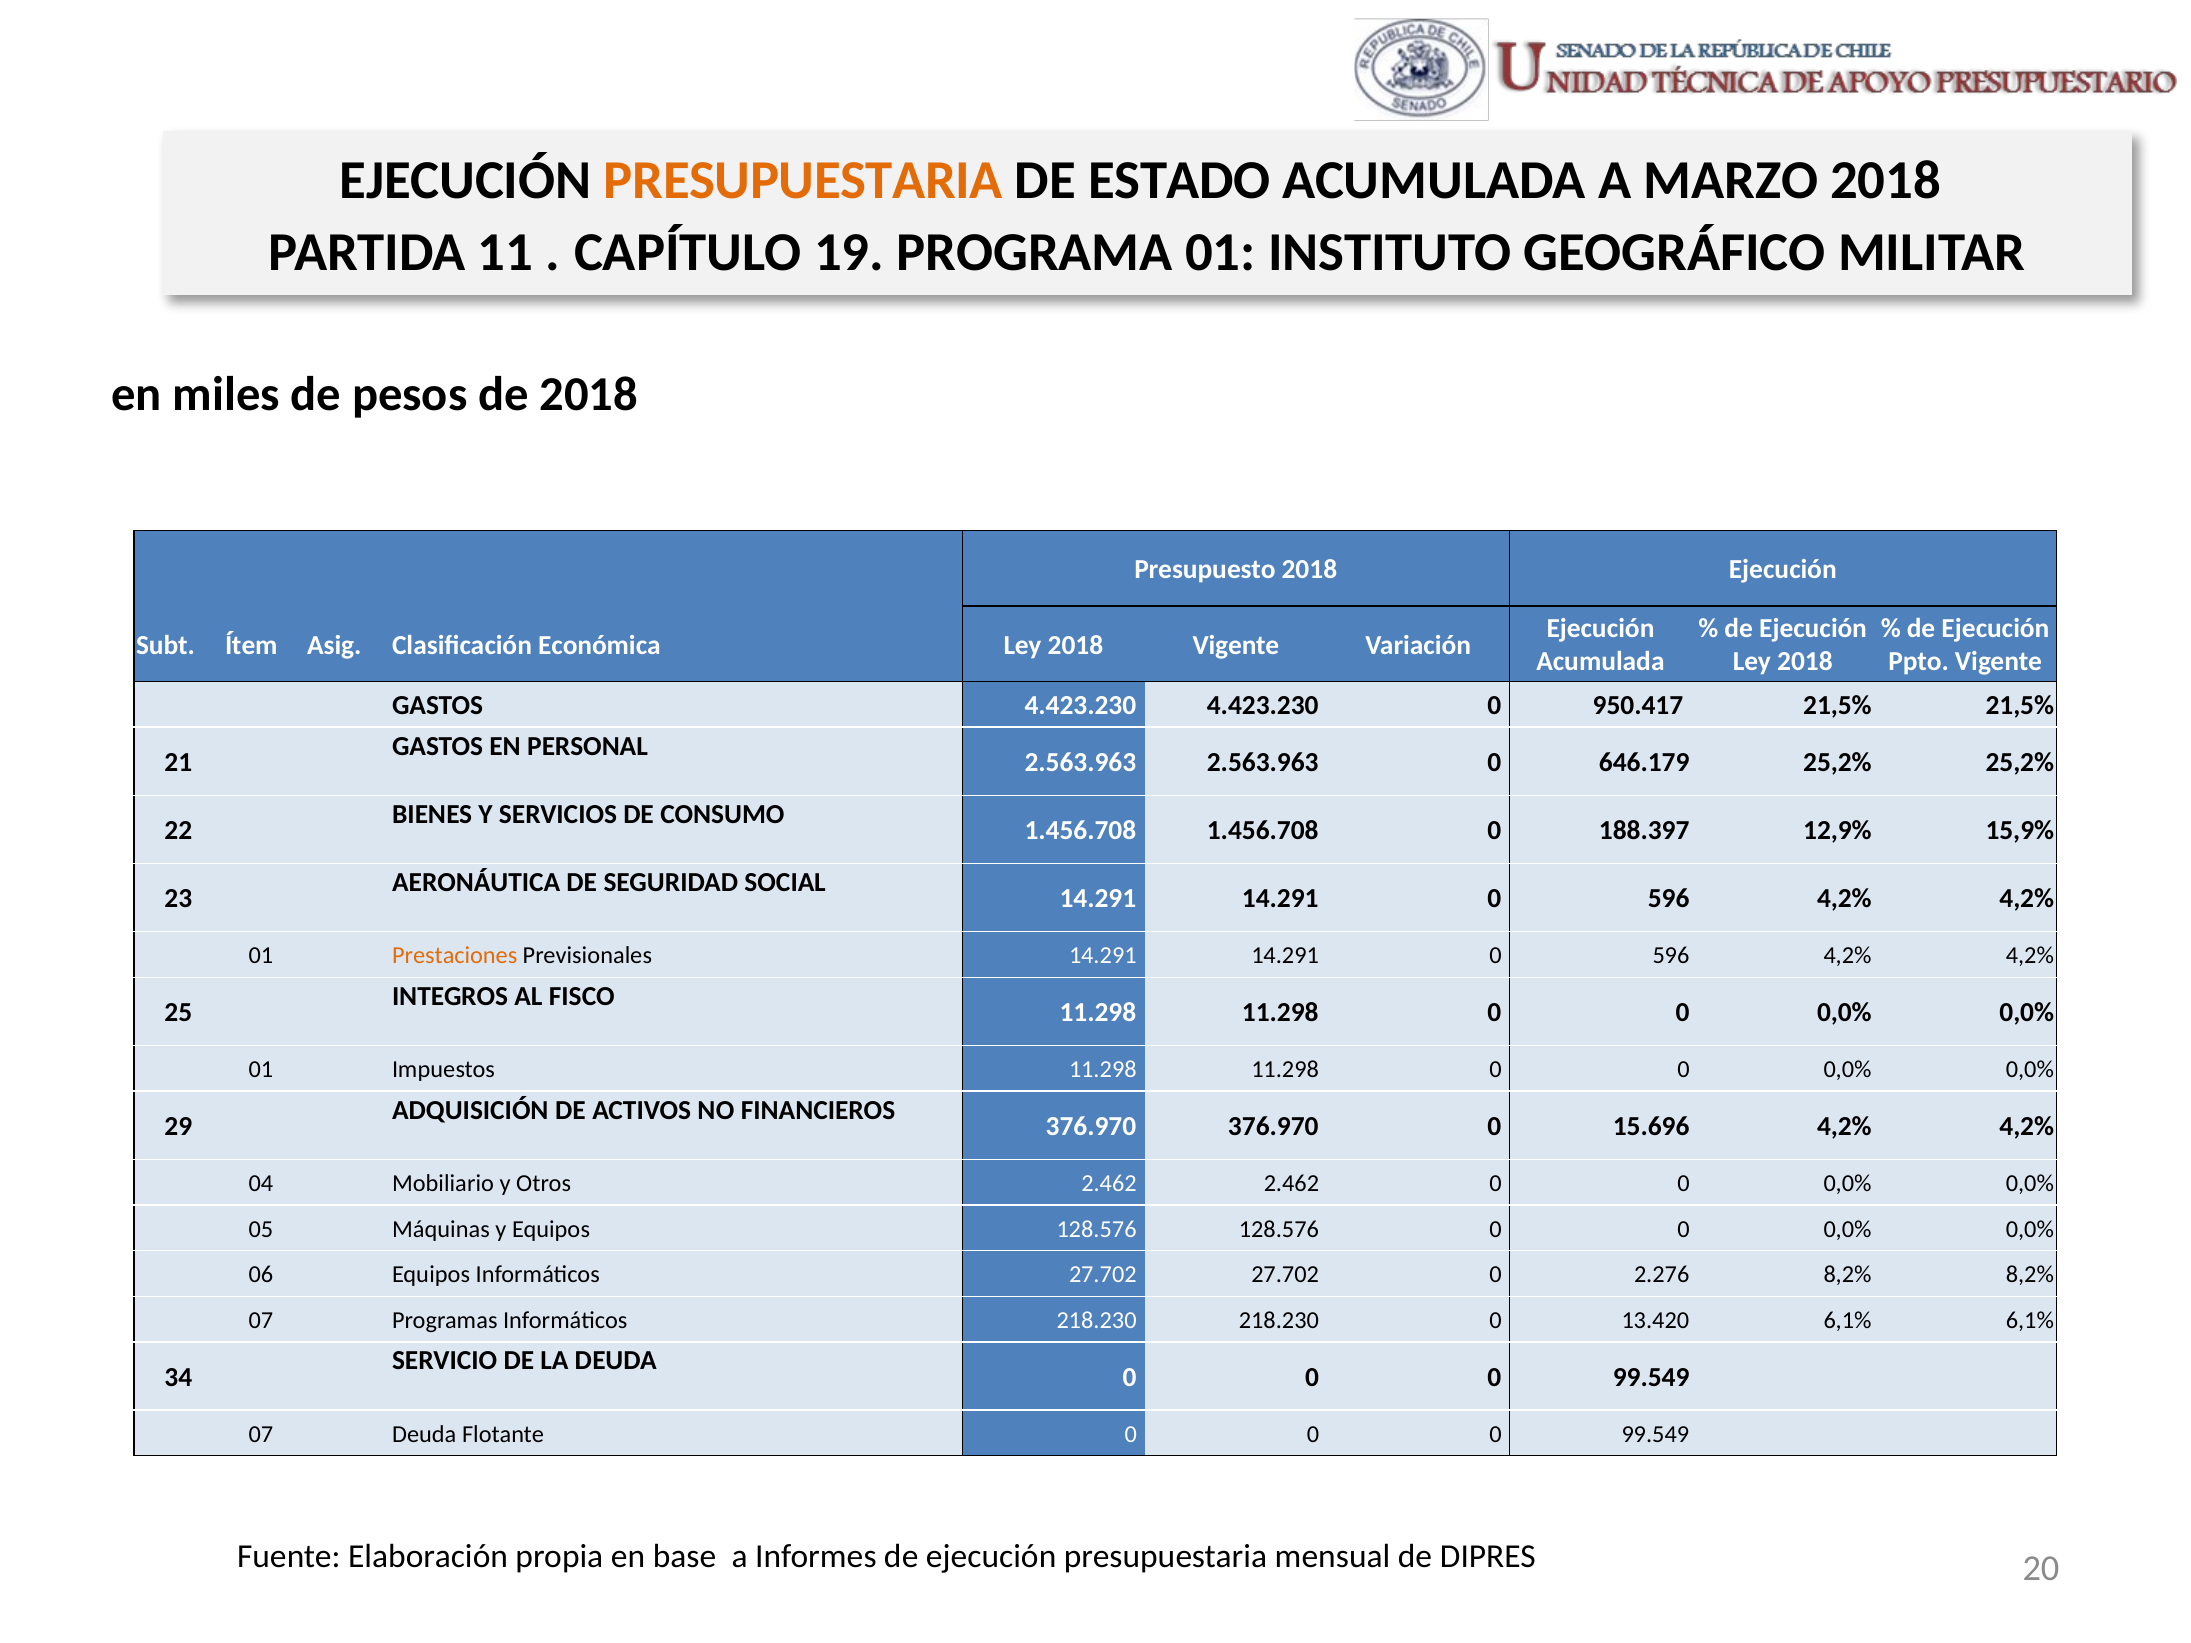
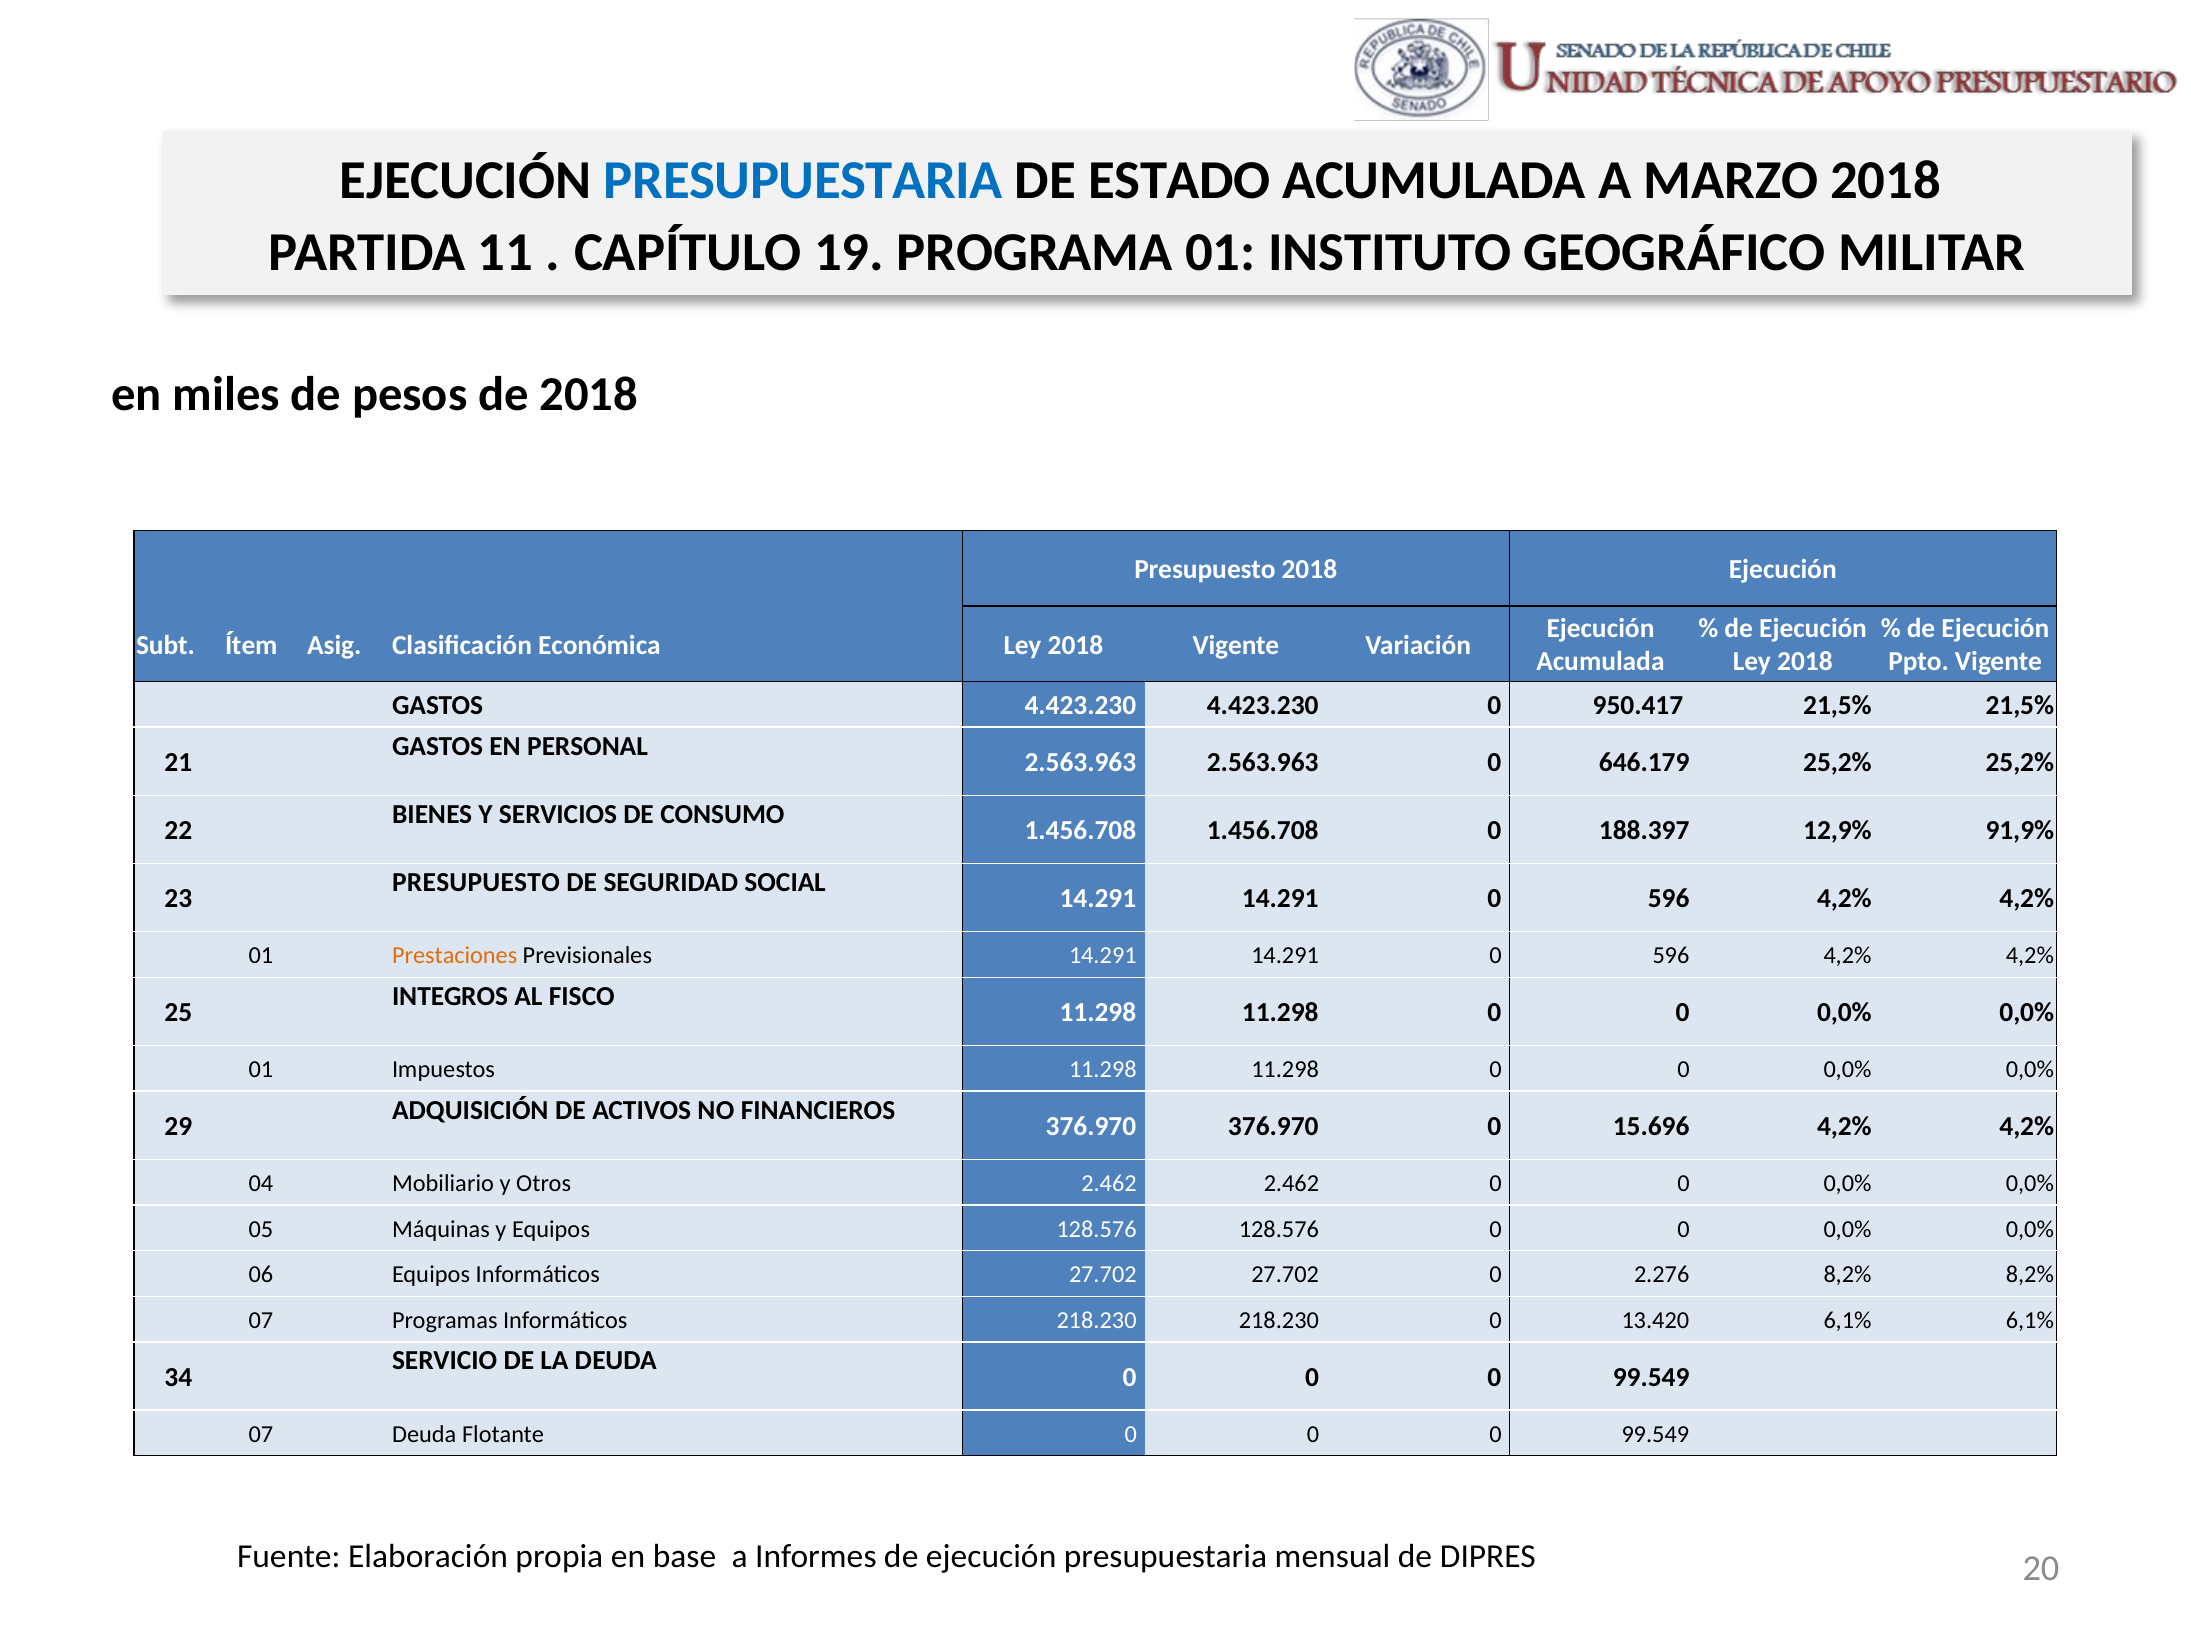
PRESUPUESTARIA at (803, 180) colour: orange -> blue
15,9%: 15,9% -> 91,9%
AERONÁUTICA at (476, 883): AERONÁUTICA -> PRESUPUESTO
